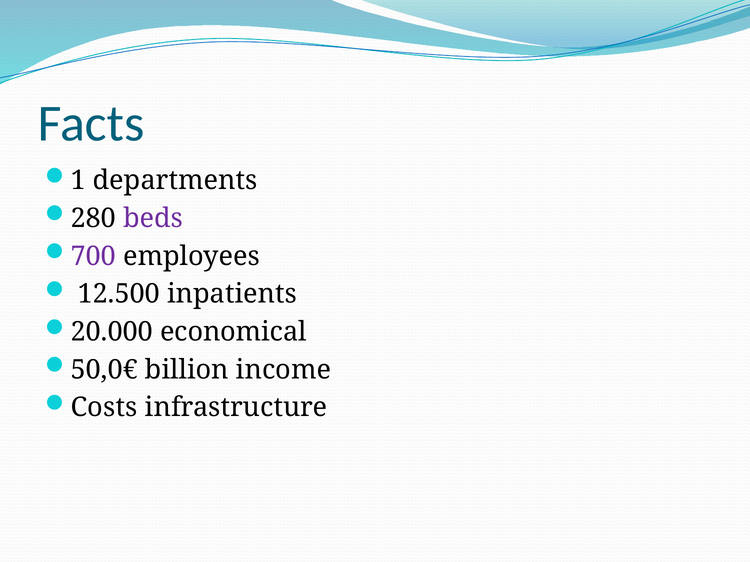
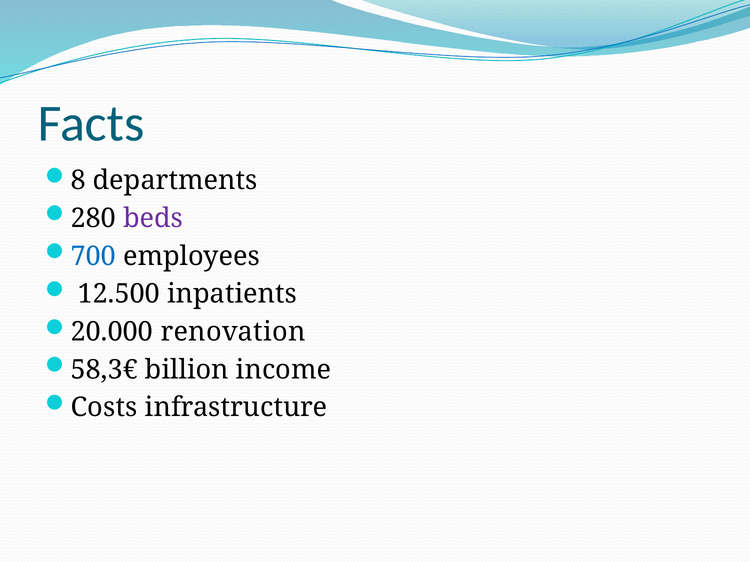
1: 1 -> 8
700 colour: purple -> blue
economical: economical -> renovation
50,0€: 50,0€ -> 58,3€
